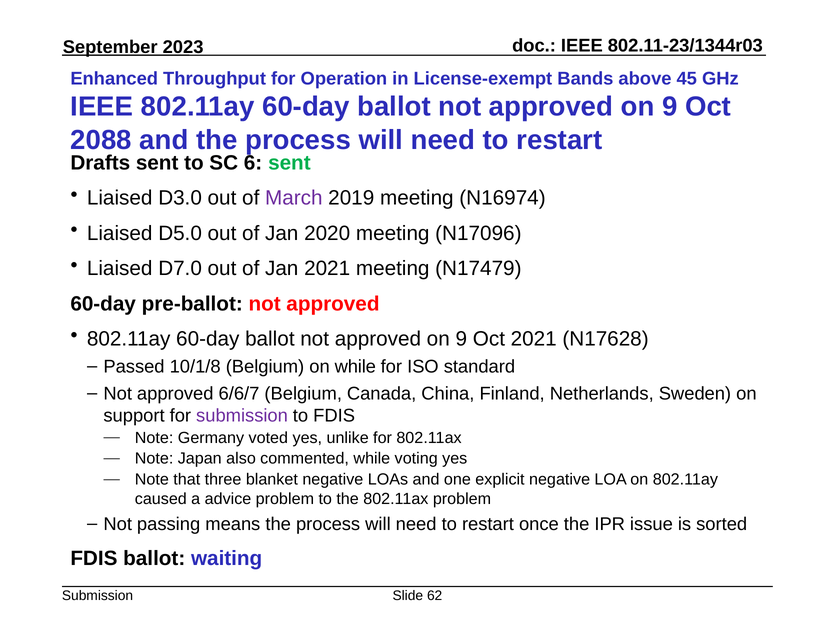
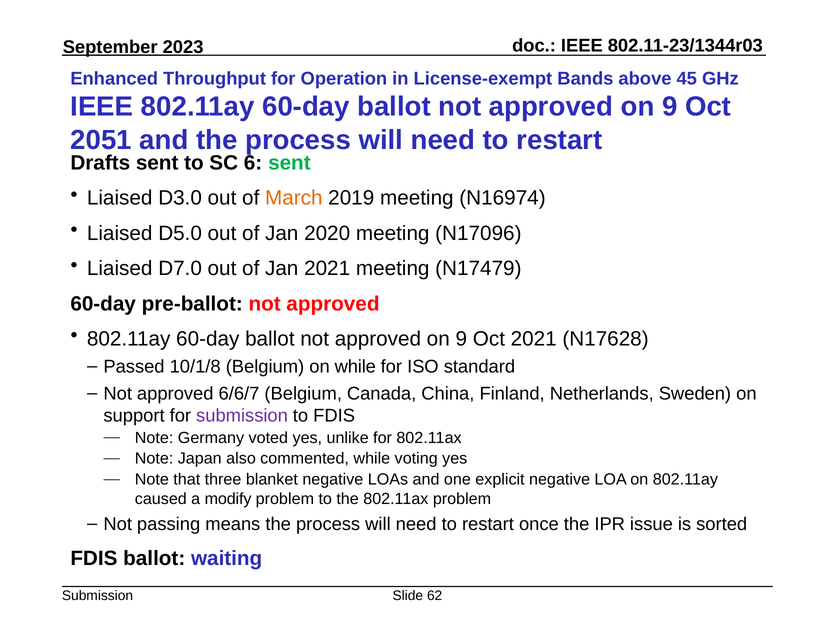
2088: 2088 -> 2051
March colour: purple -> orange
advice: advice -> modify
